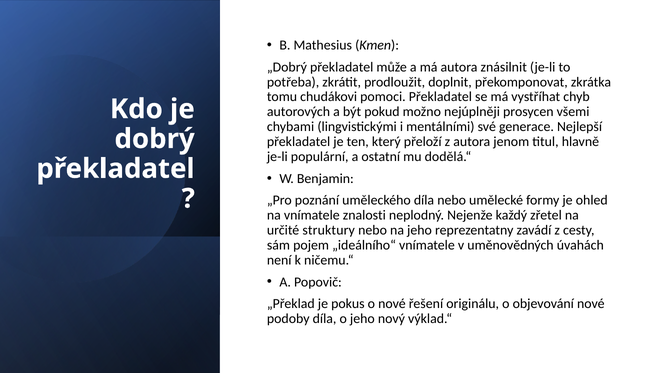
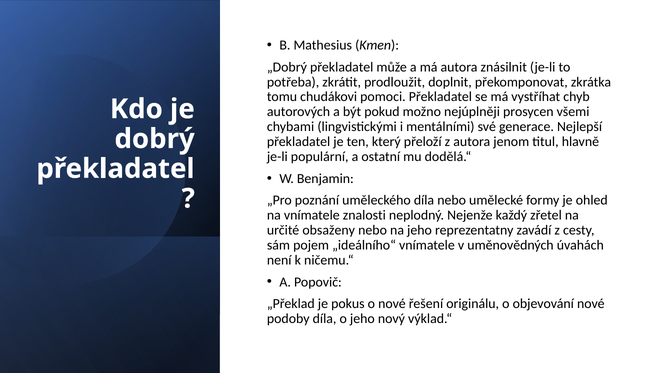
struktury: struktury -> obsaženy
